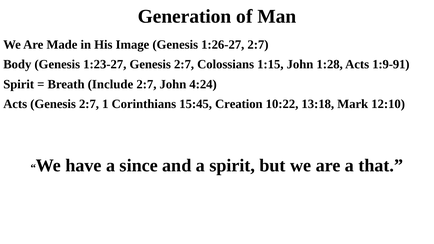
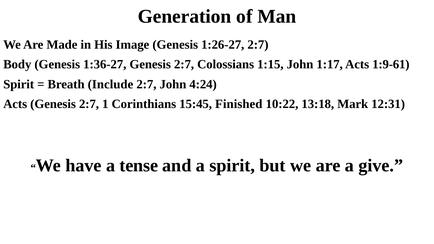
1:23-27: 1:23-27 -> 1:36-27
1:28: 1:28 -> 1:17
1:9-91: 1:9-91 -> 1:9-61
Creation: Creation -> Finished
12:10: 12:10 -> 12:31
since: since -> tense
that: that -> give
